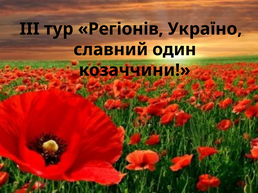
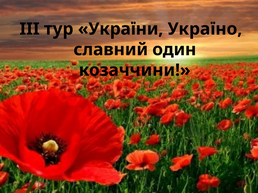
Регіонів: Регіонів -> України
